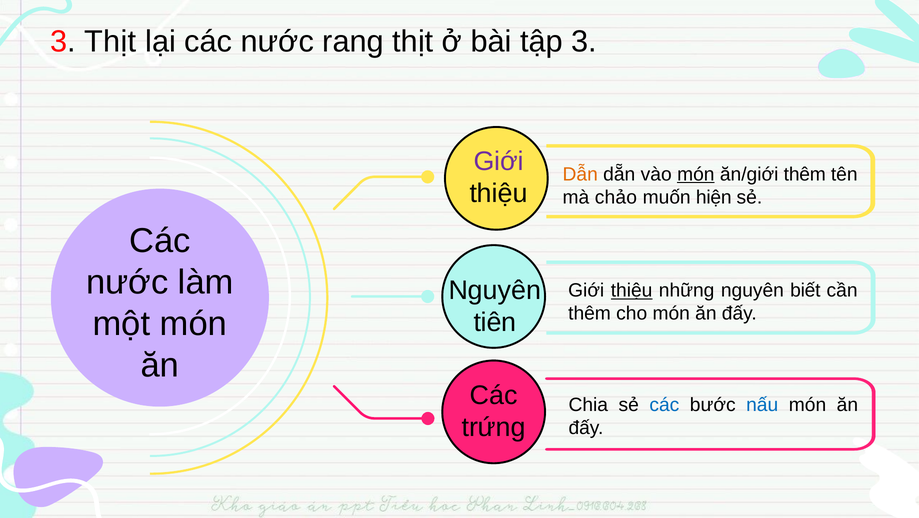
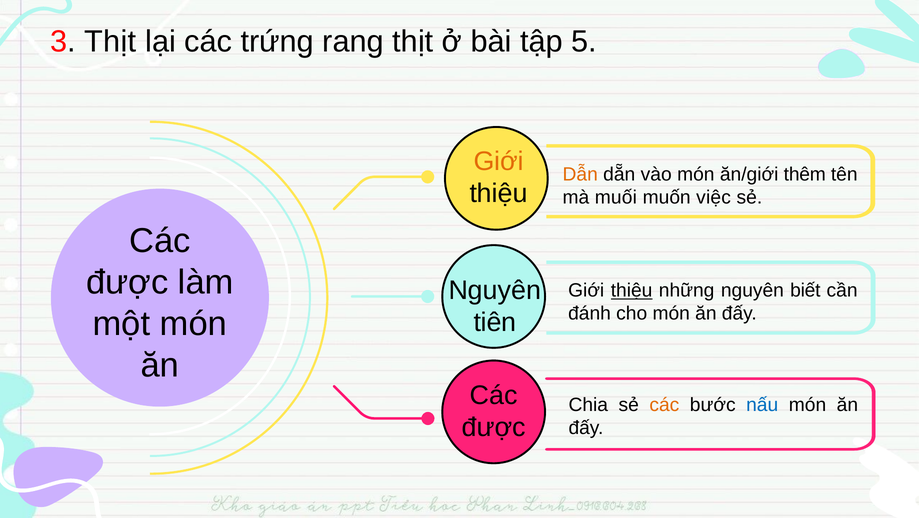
lại các nước: nước -> trứng
tập 3: 3 -> 5
Giới at (499, 161) colour: purple -> orange
món at (696, 174) underline: present -> none
chảo: chảo -> muối
hiện: hiện -> việc
nước at (127, 282): nước -> được
thêm at (590, 314): thêm -> đánh
các at (664, 405) colour: blue -> orange
trứng at (494, 428): trứng -> được
